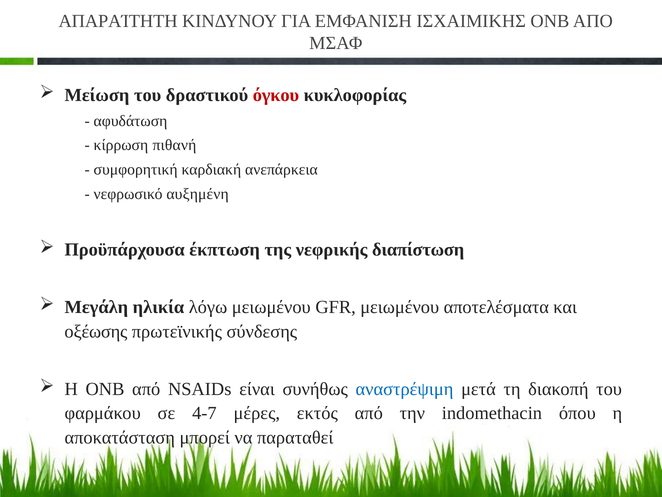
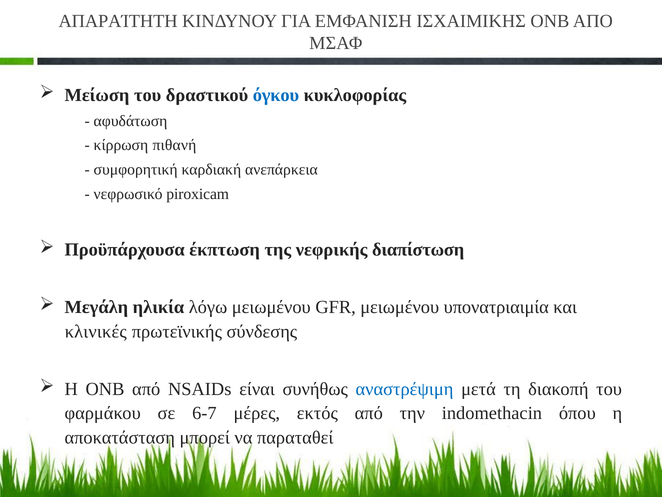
όγκου colour: red -> blue
αυξημένη: αυξημένη -> piroxicam
αποτελέσματα: αποτελέσματα -> υπονατριαιμία
οξέωσης: οξέωσης -> κλινικές
4-7: 4-7 -> 6-7
